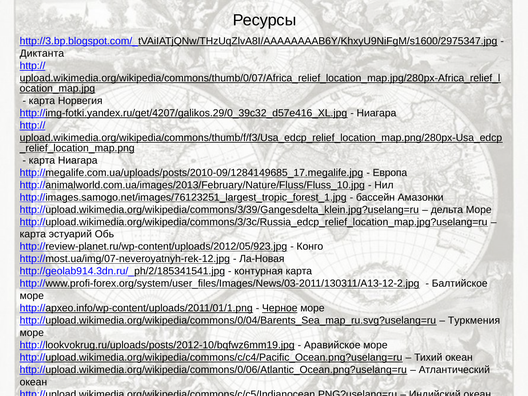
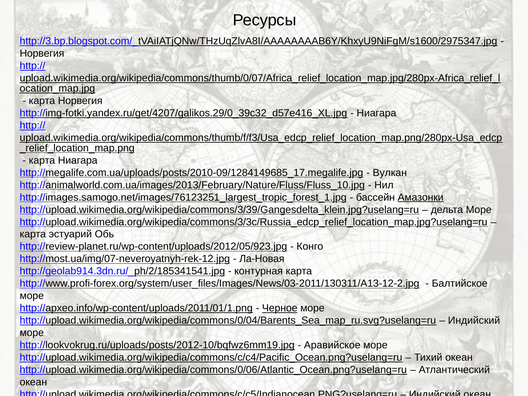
Диктанта at (42, 53): Диктанта -> Норвегия
Европа: Европа -> Вулкан
Амазонки underline: none -> present
Туркмения at (474, 321): Туркмения -> Индийский
